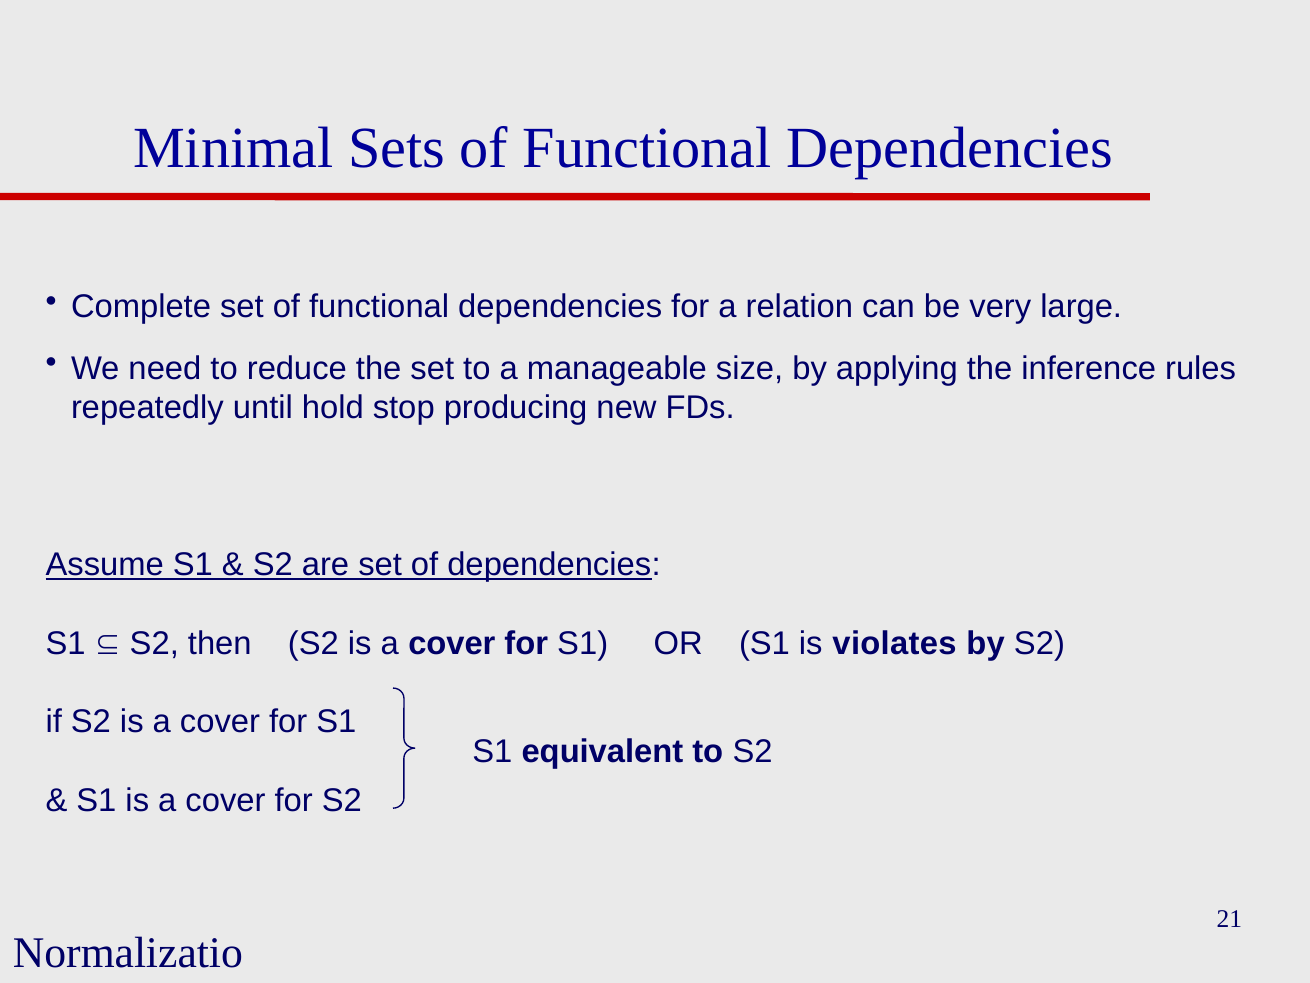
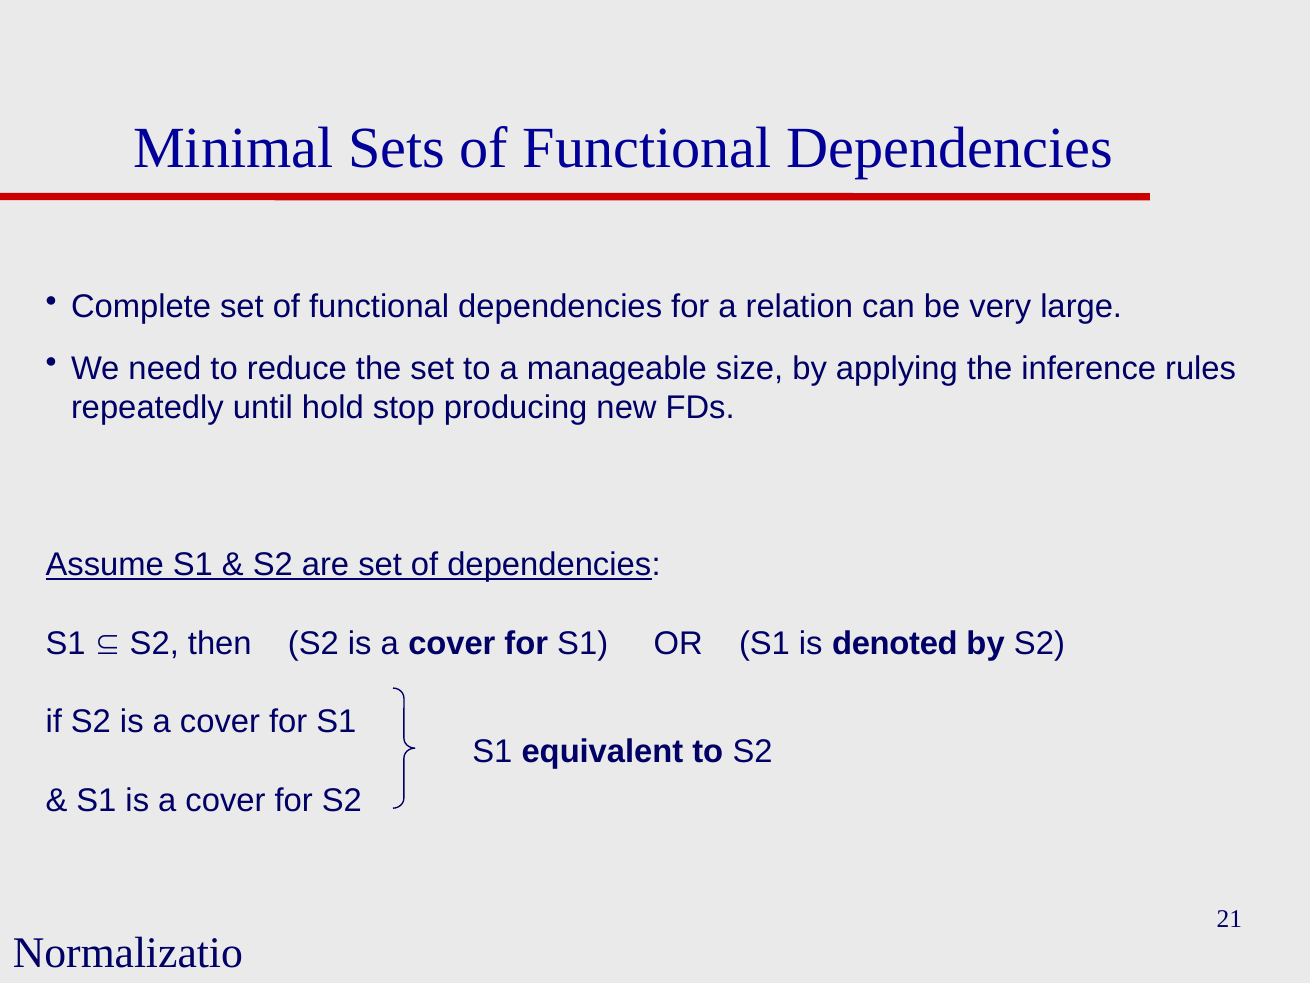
violates: violates -> denoted
